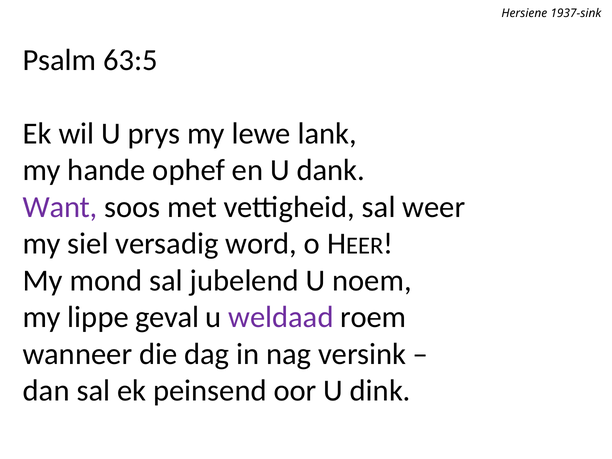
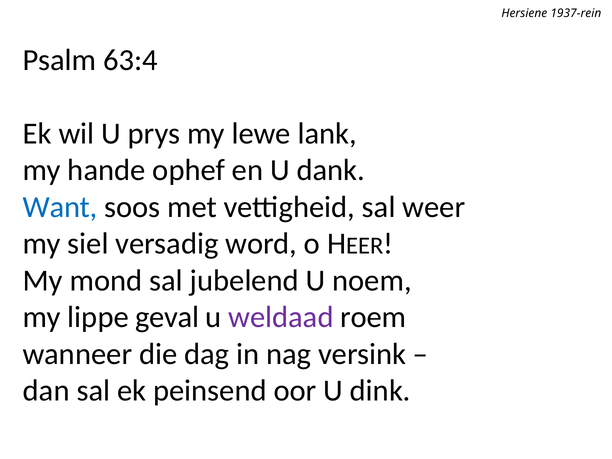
1937-sink: 1937-sink -> 1937-rein
63:5: 63:5 -> 63:4
Want colour: purple -> blue
